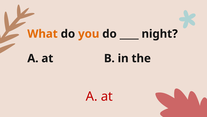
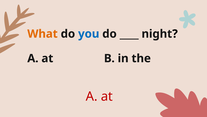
you colour: orange -> blue
